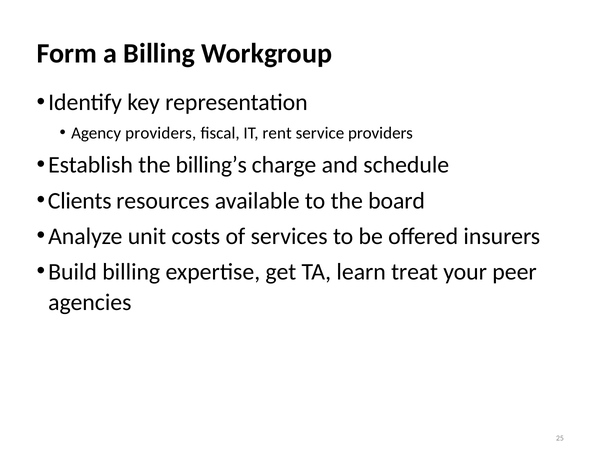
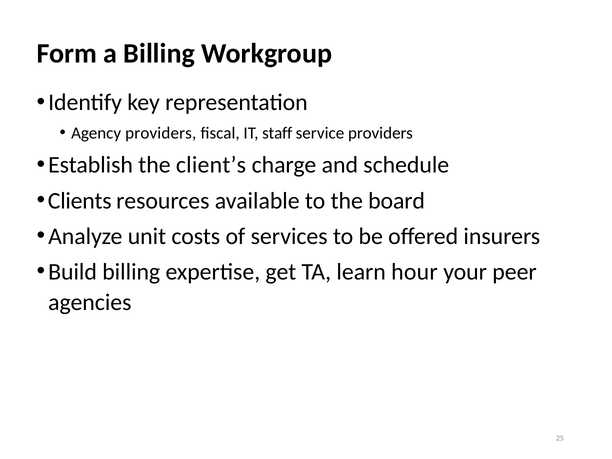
rent: rent -> staff
billing’s: billing’s -> client’s
treat: treat -> hour
